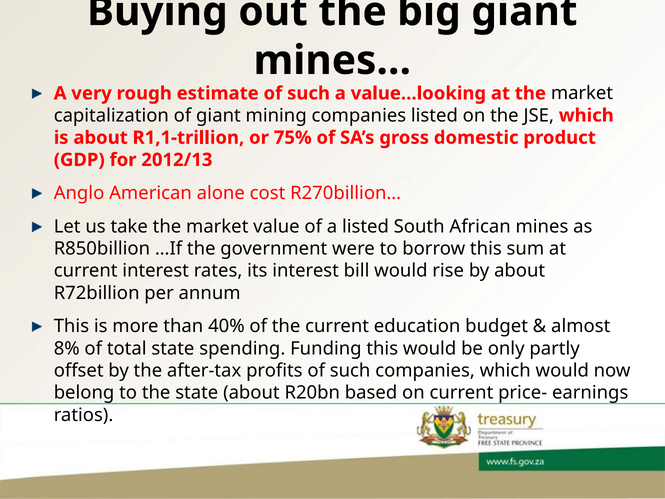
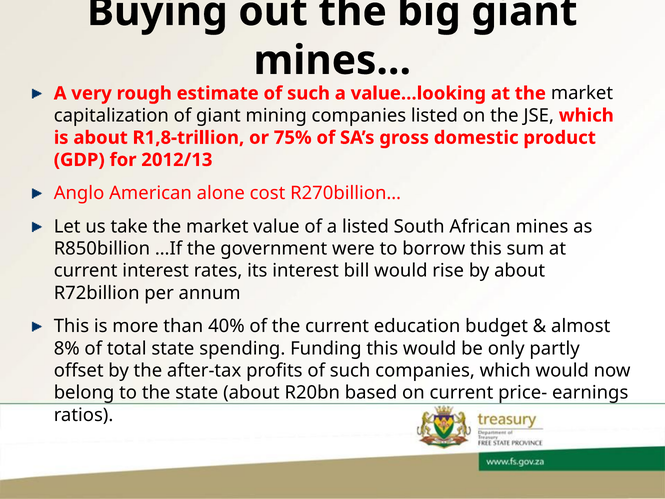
R1,1-trillion: R1,1-trillion -> R1,8-trillion
